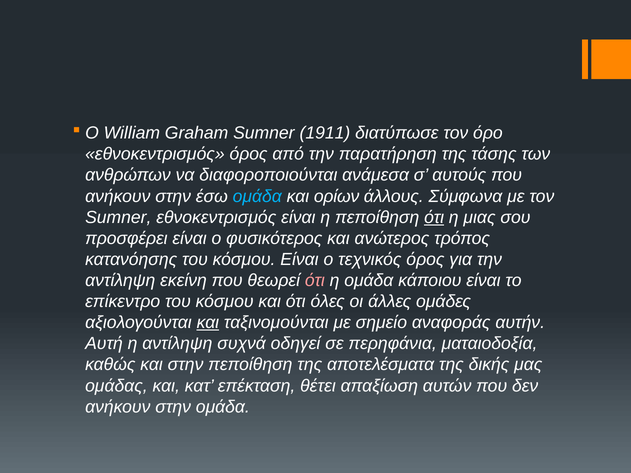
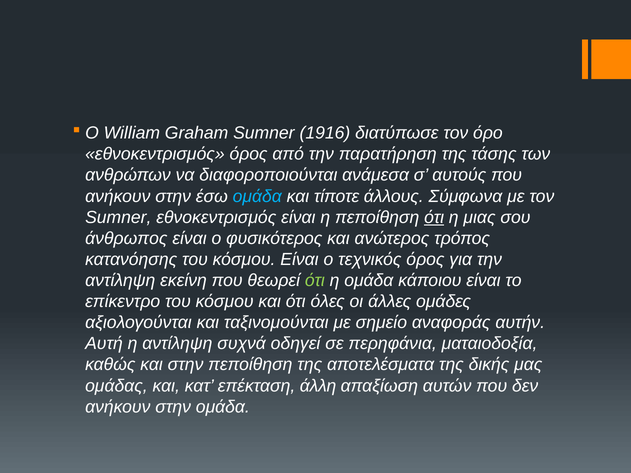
1911: 1911 -> 1916
ορίων: ορίων -> τίποτε
προσφέρει: προσφέρει -> άνθρωπος
ότι at (315, 281) colour: pink -> light green
και at (208, 323) underline: present -> none
θέτει: θέτει -> άλλη
